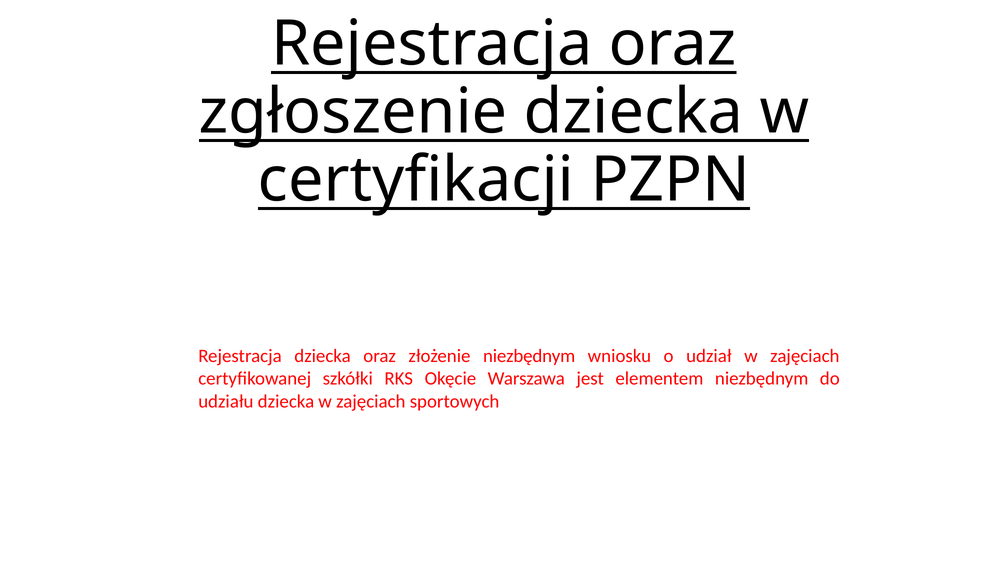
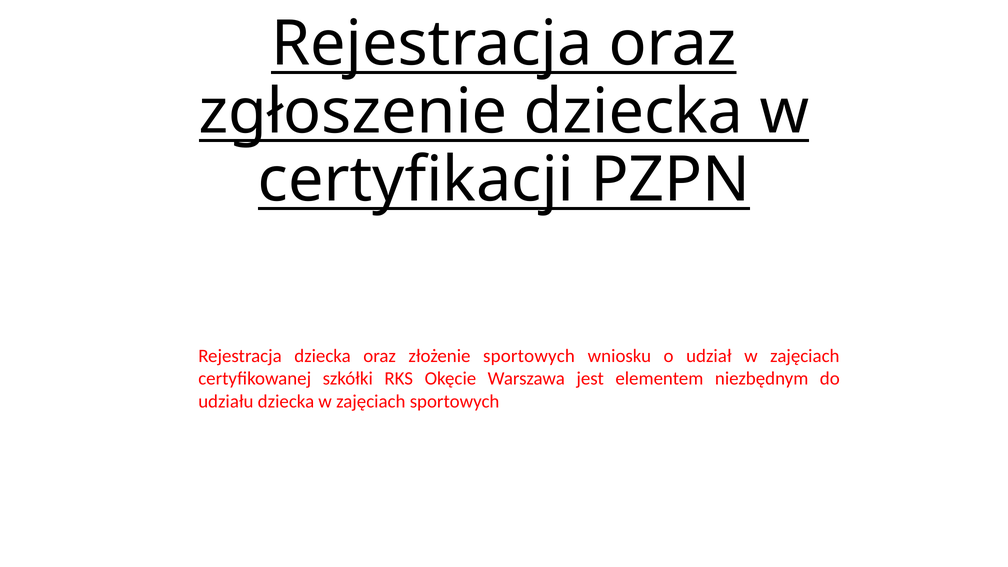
złożenie niezbędnym: niezbędnym -> sportowych
